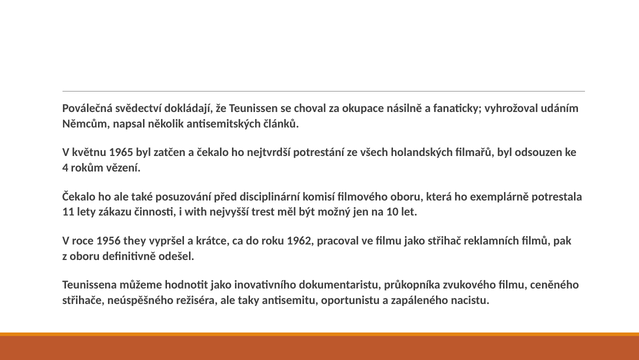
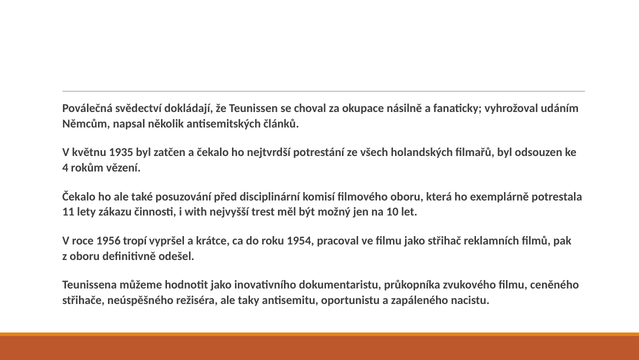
1965: 1965 -> 1935
they: they -> tropí
1962: 1962 -> 1954
